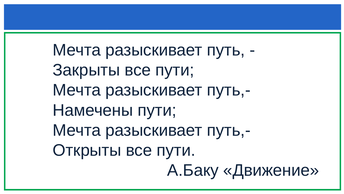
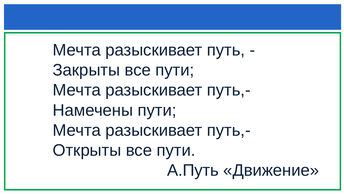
А.Баку: А.Баку -> А.Путь
